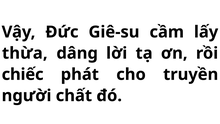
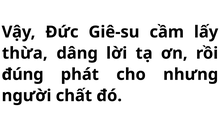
chiếc: chiếc -> đúng
truyền: truyền -> nhưng
